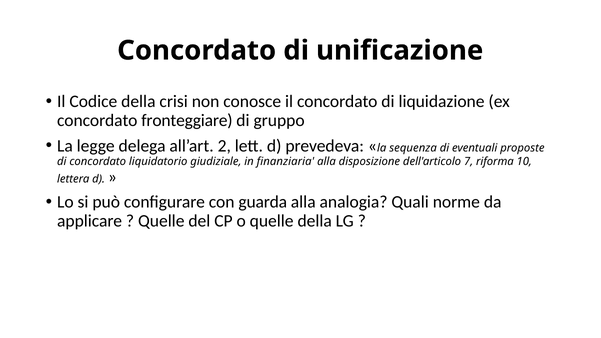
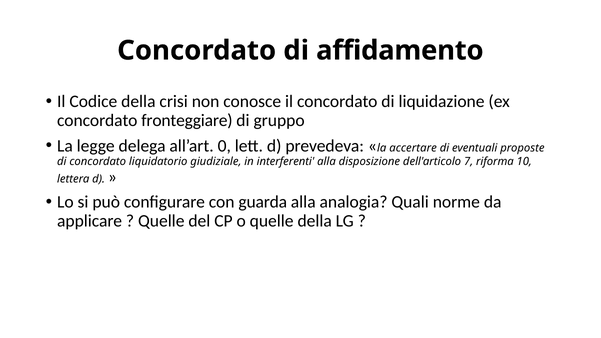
unificazione: unificazione -> affidamento
2: 2 -> 0
sequenza: sequenza -> accertare
finanziaria: finanziaria -> interferenti
